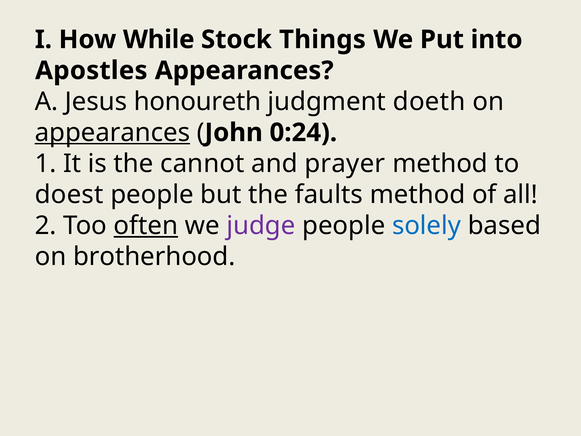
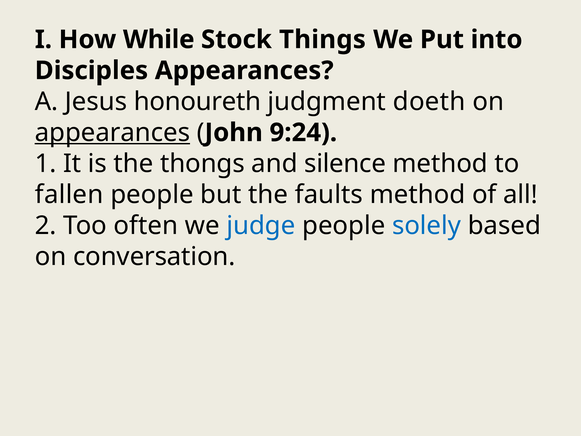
Apostles: Apostles -> Disciples
0:24: 0:24 -> 9:24
cannot: cannot -> thongs
prayer: prayer -> silence
doest: doest -> fallen
often underline: present -> none
judge colour: purple -> blue
brotherhood: brotherhood -> conversation
